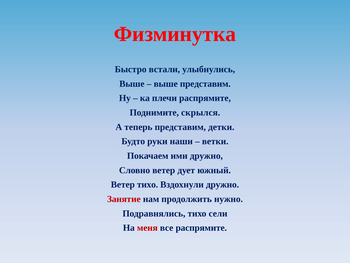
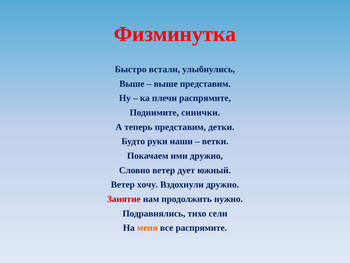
скрылся: скрылся -> синички
Ветер тихо: тихо -> хочу
меня colour: red -> orange
